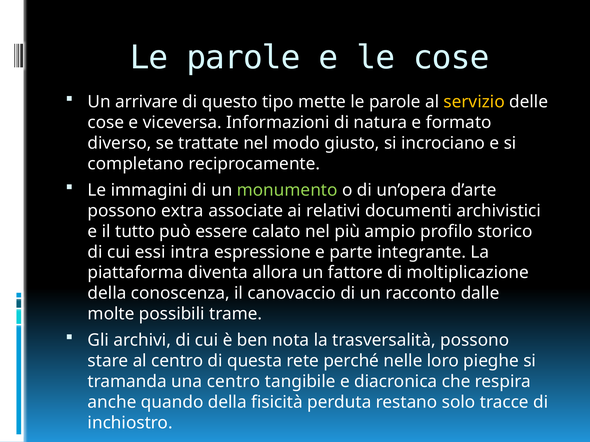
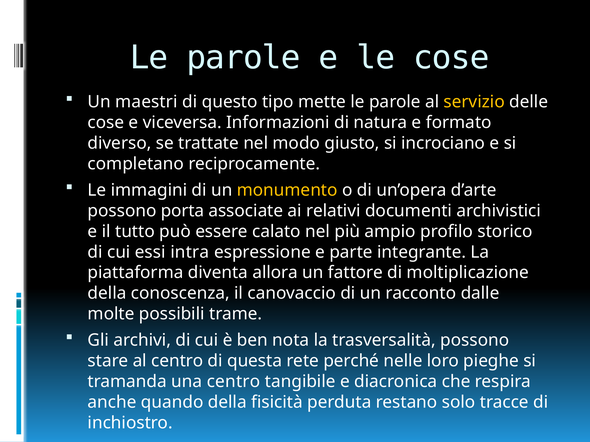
arrivare: arrivare -> maestri
monumento colour: light green -> yellow
extra: extra -> porta
